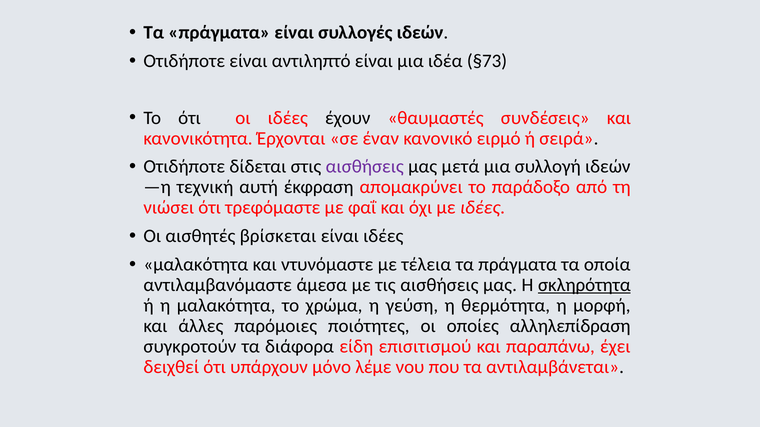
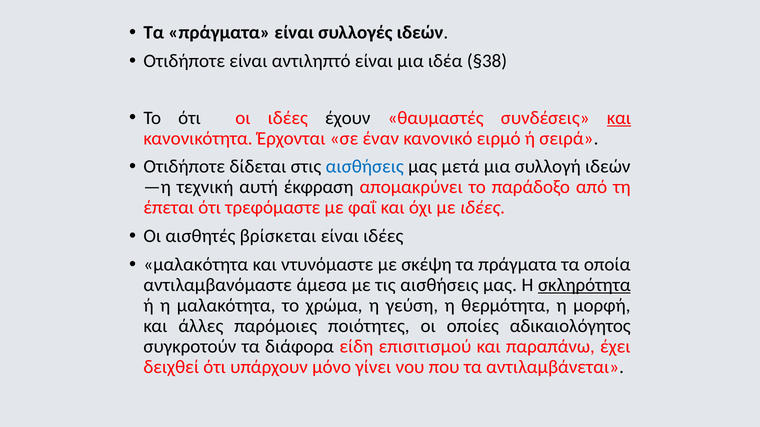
§73: §73 -> §38
και at (619, 118) underline: none -> present
αισθήσεις at (365, 167) colour: purple -> blue
νιώσει: νιώσει -> έπεται
τέλεια: τέλεια -> σκέψη
αλληλεπίδραση: αλληλεπίδραση -> αδικαιολόγητος
λέμε: λέμε -> γίνει
